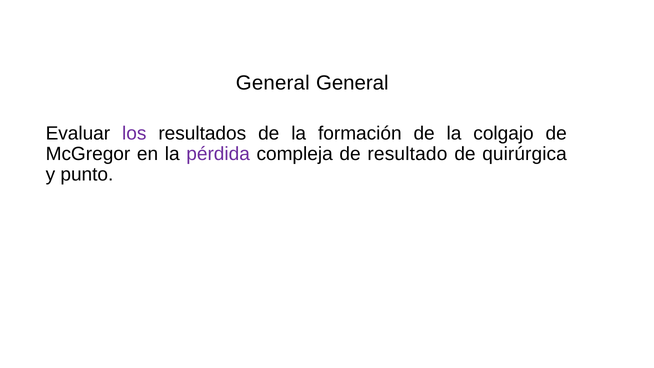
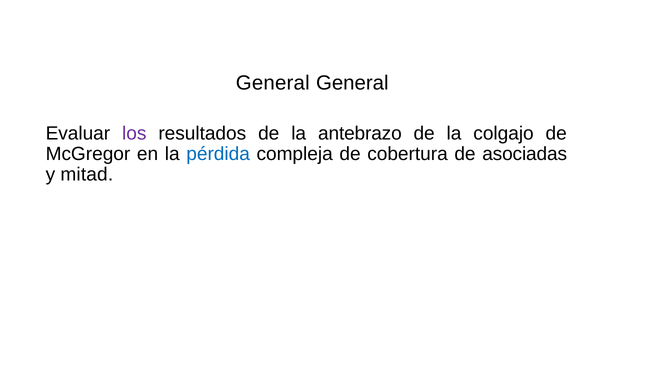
formación: formación -> antebrazo
pérdida colour: purple -> blue
resultado: resultado -> cobertura
quirúrgica: quirúrgica -> asociadas
punto: punto -> mitad
